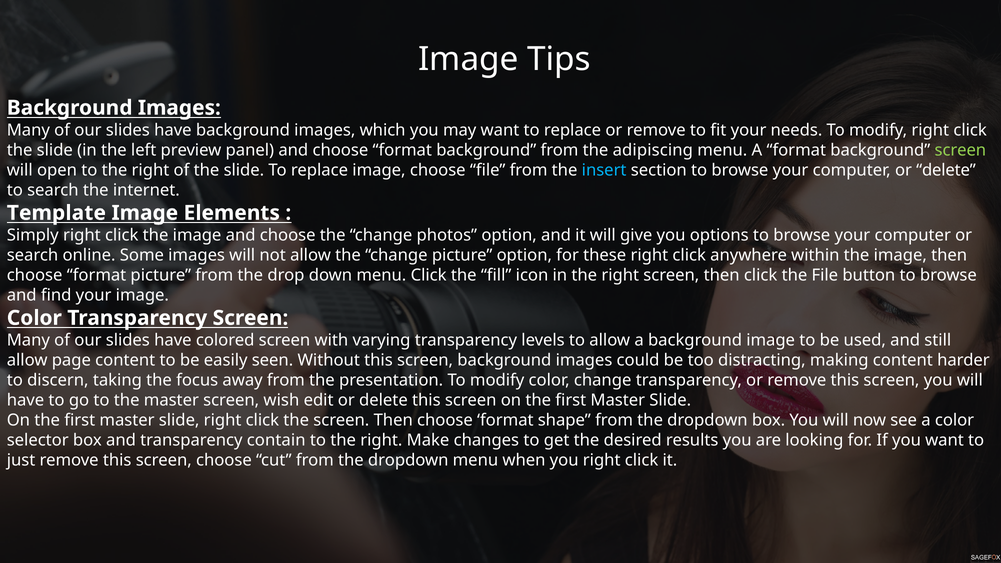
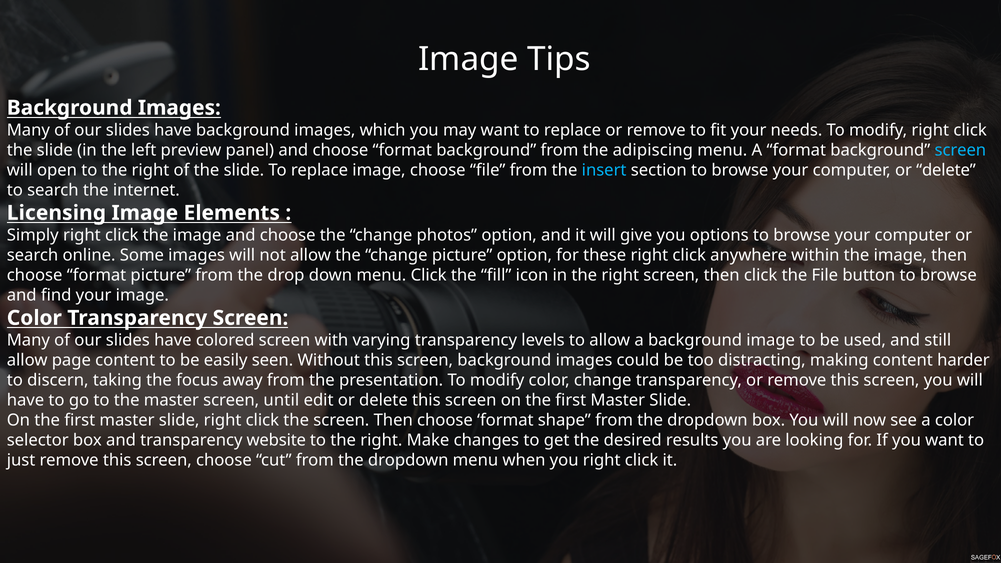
screen at (960, 150) colour: light green -> light blue
Template: Template -> Licensing
wish: wish -> until
contain: contain -> website
